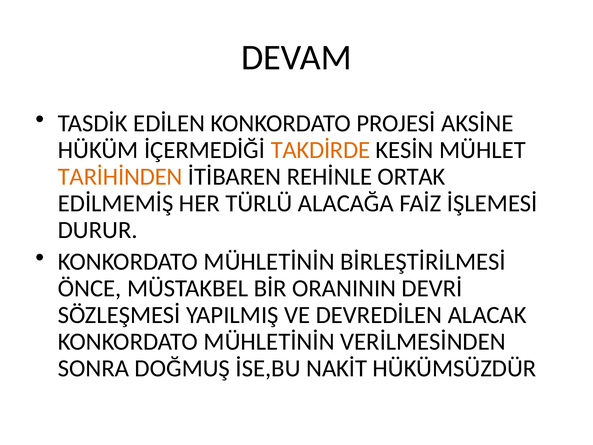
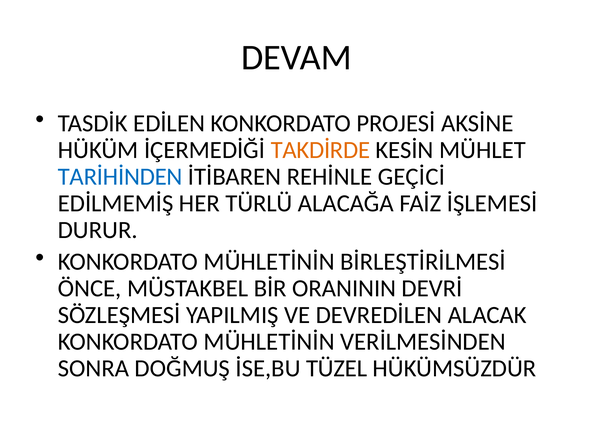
TARİHİNDEN colour: orange -> blue
ORTAK: ORTAK -> GEÇİCİ
NAKİT: NAKİT -> TÜZEL
